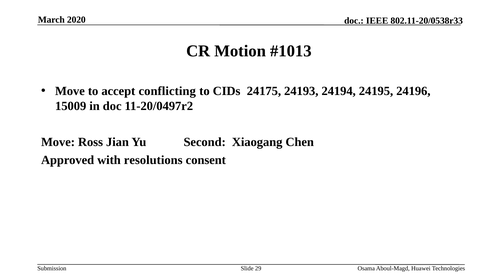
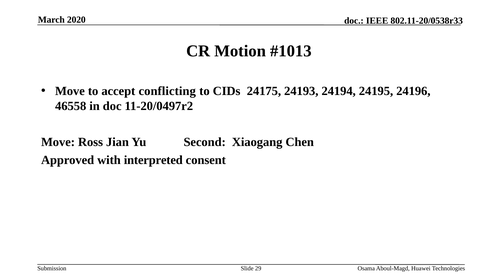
15009: 15009 -> 46558
resolutions: resolutions -> interpreted
